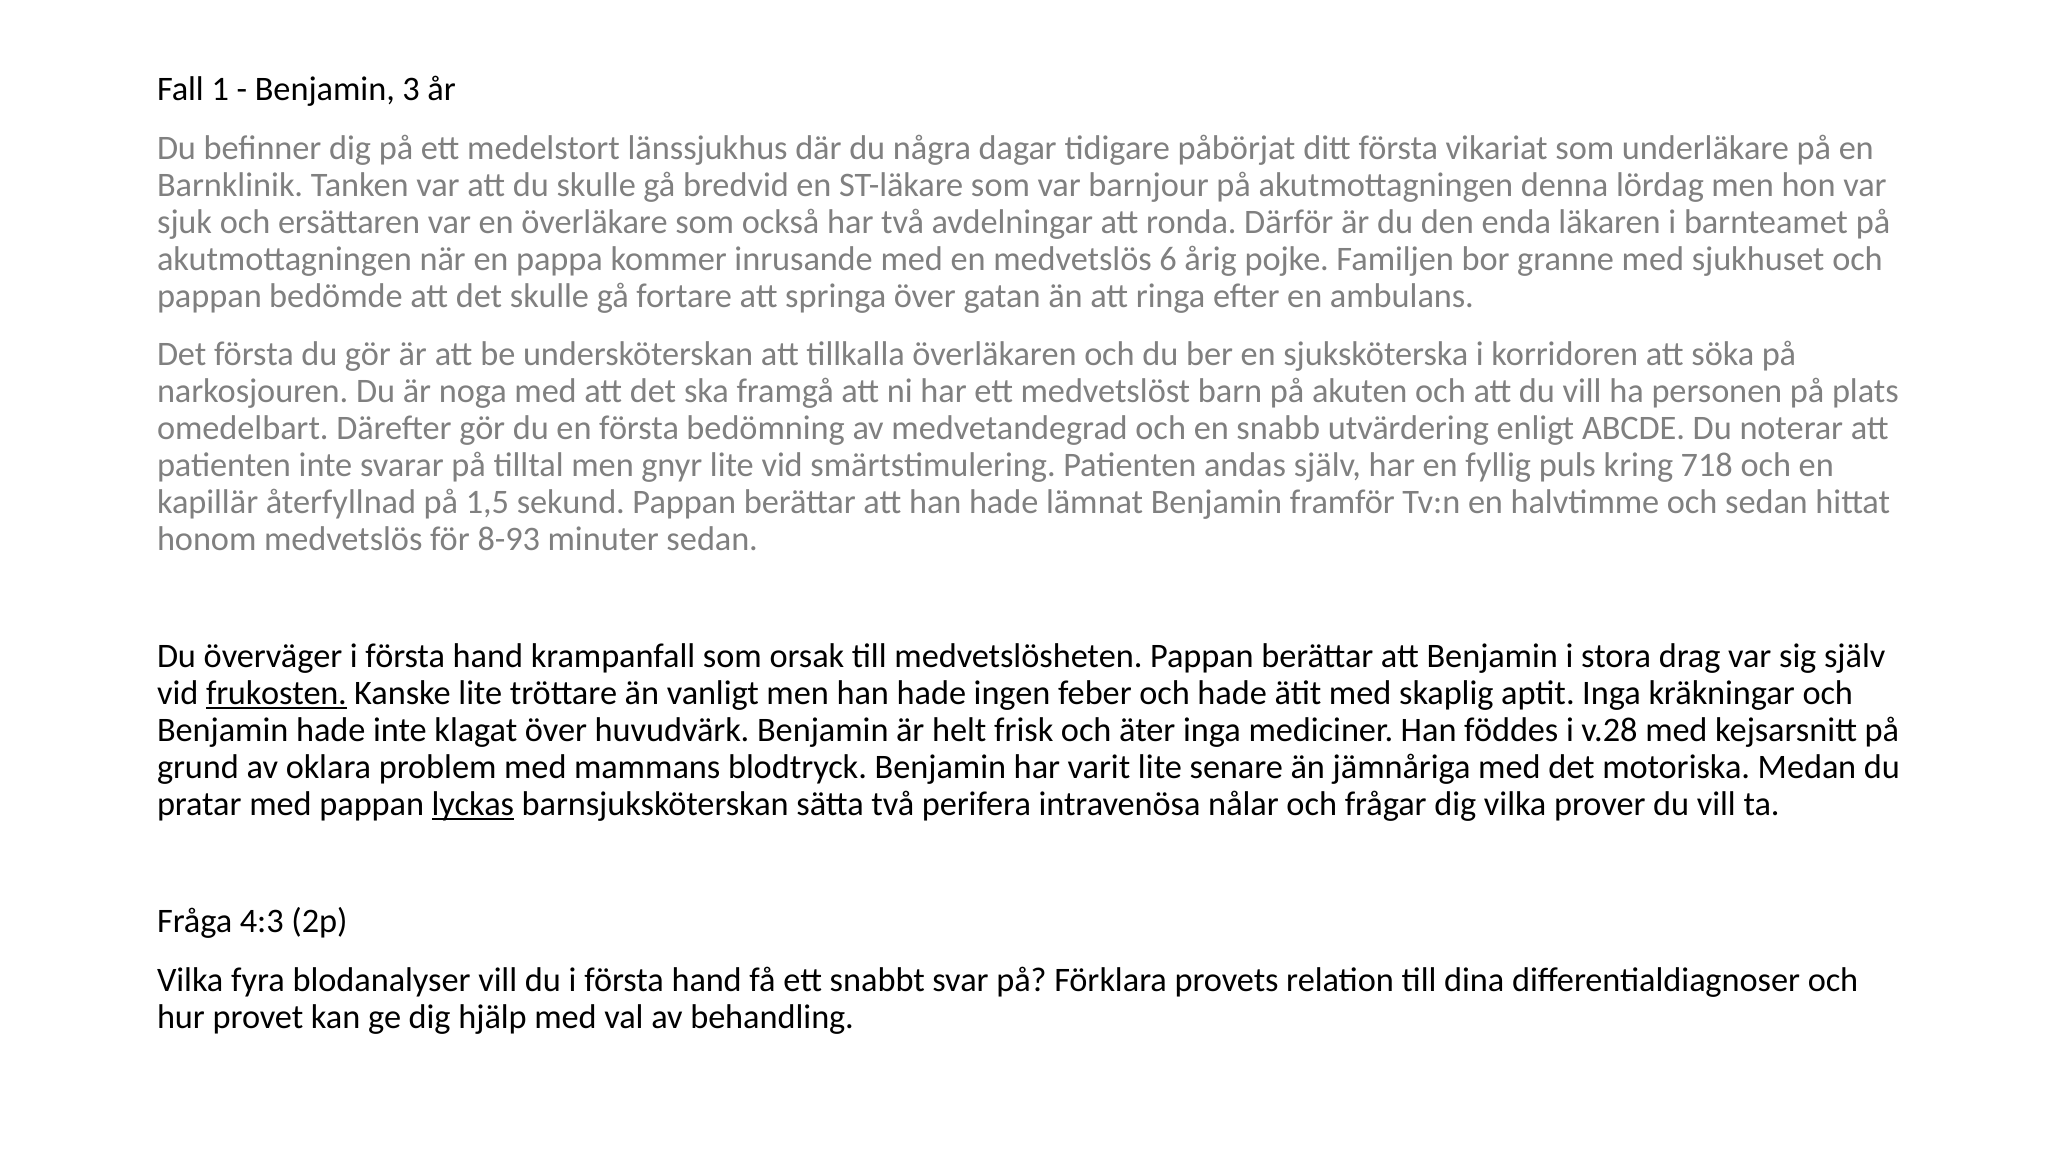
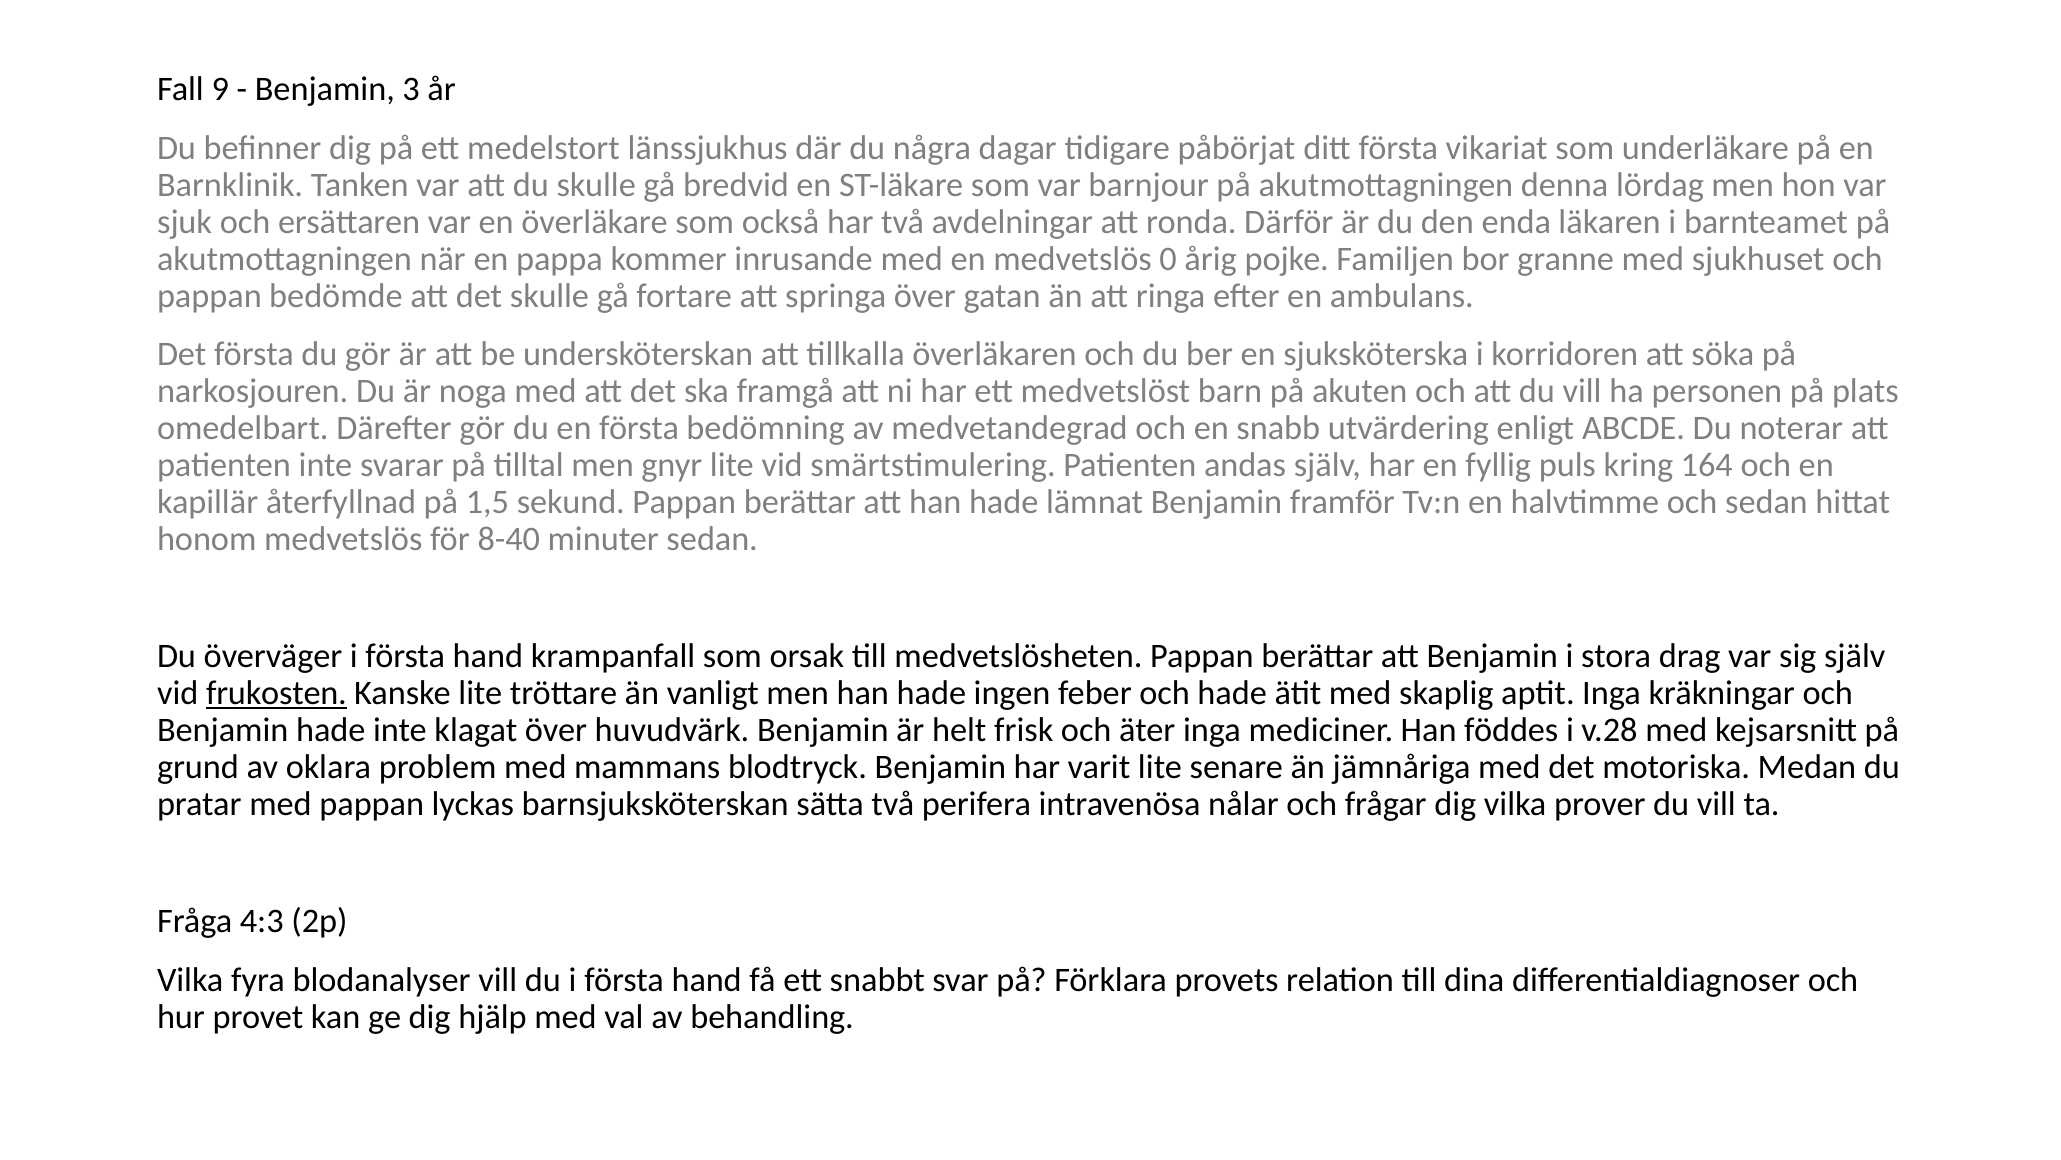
1: 1 -> 9
6: 6 -> 0
718: 718 -> 164
8-93: 8-93 -> 8-40
lyckas underline: present -> none
